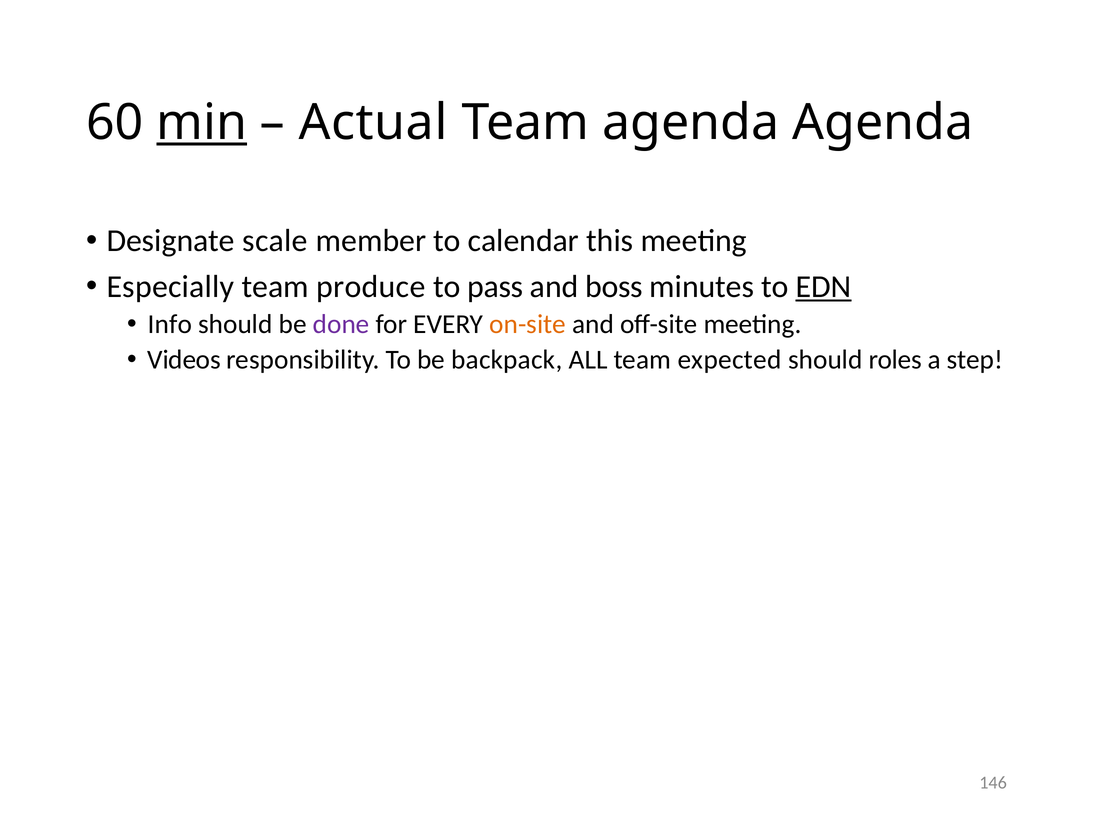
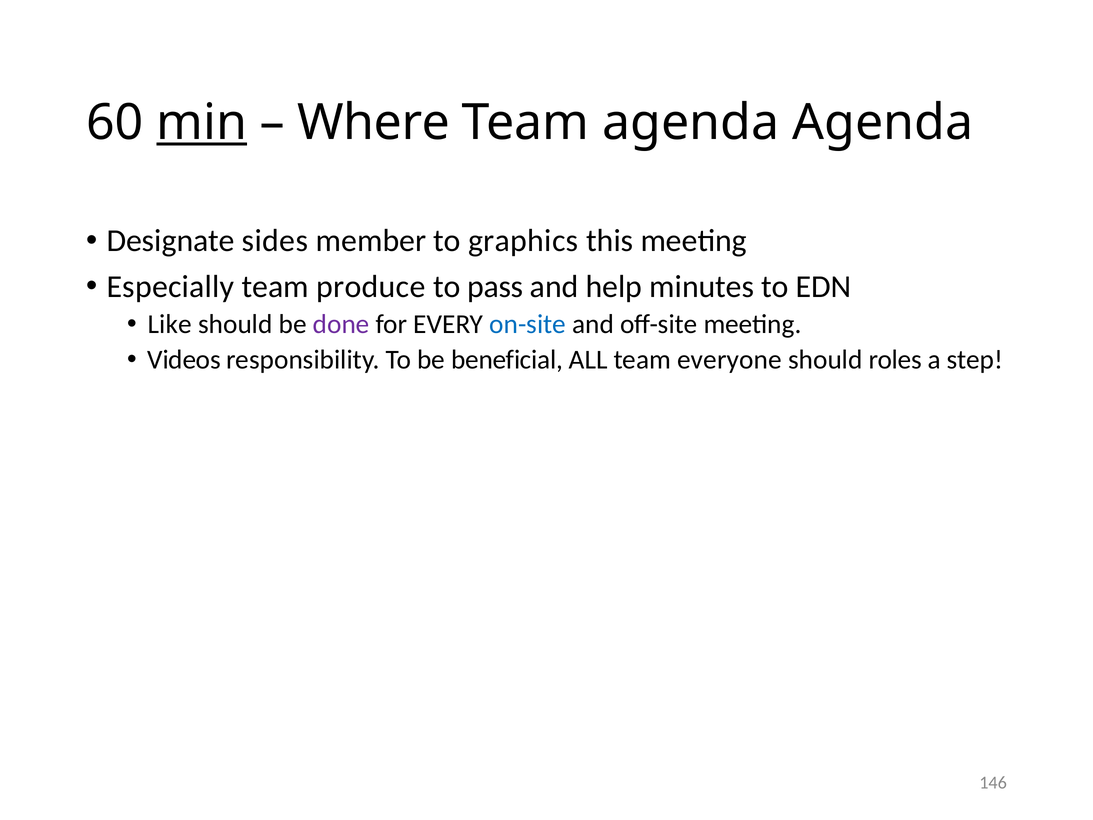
Actual: Actual -> Where
scale: scale -> sides
calendar: calendar -> graphics
boss: boss -> help
EDN underline: present -> none
Info: Info -> Like
on-site colour: orange -> blue
backpack: backpack -> beneficial
expected: expected -> everyone
